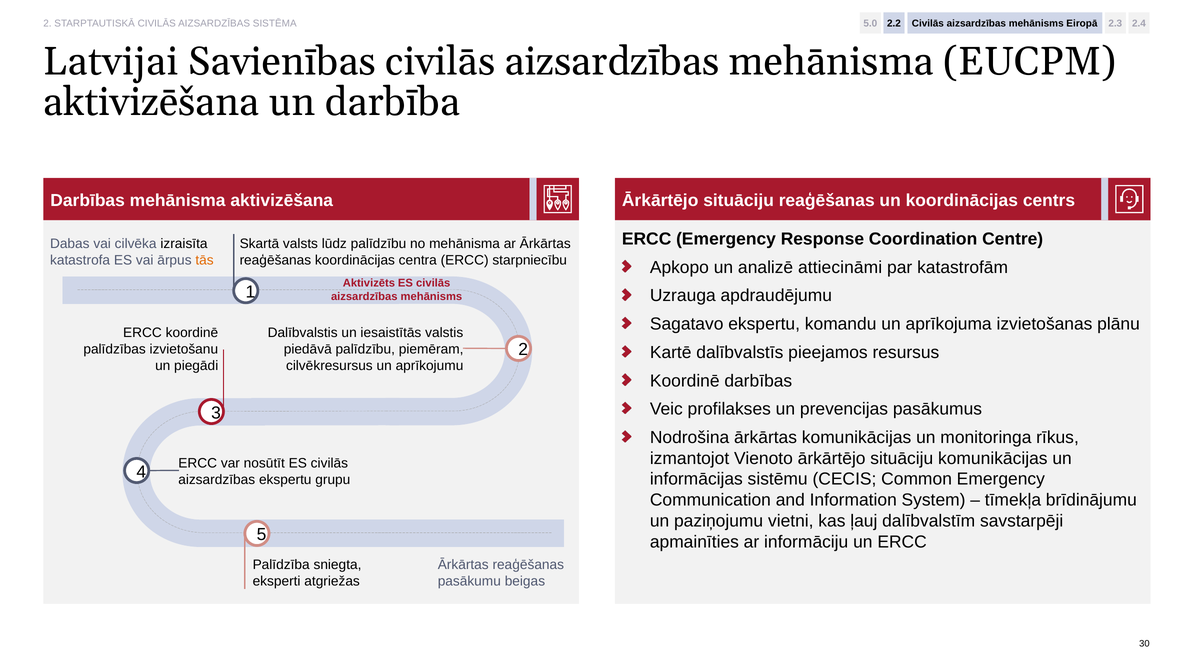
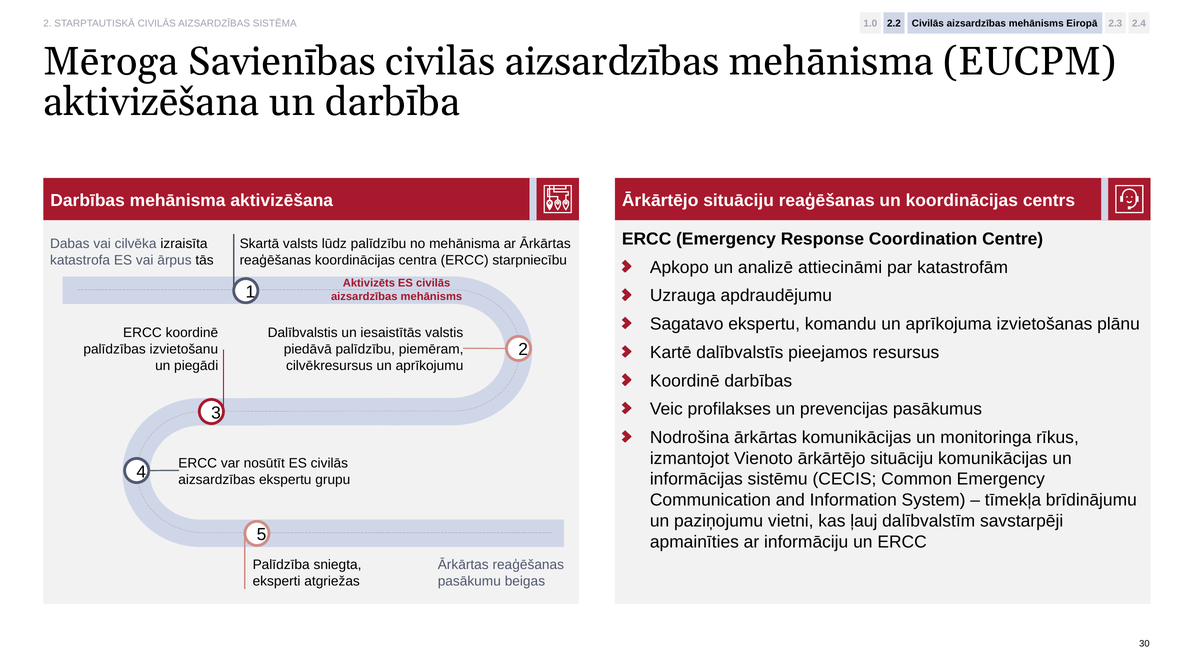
5.0: 5.0 -> 1.0
Latvijai: Latvijai -> Mēroga
tās colour: orange -> black
